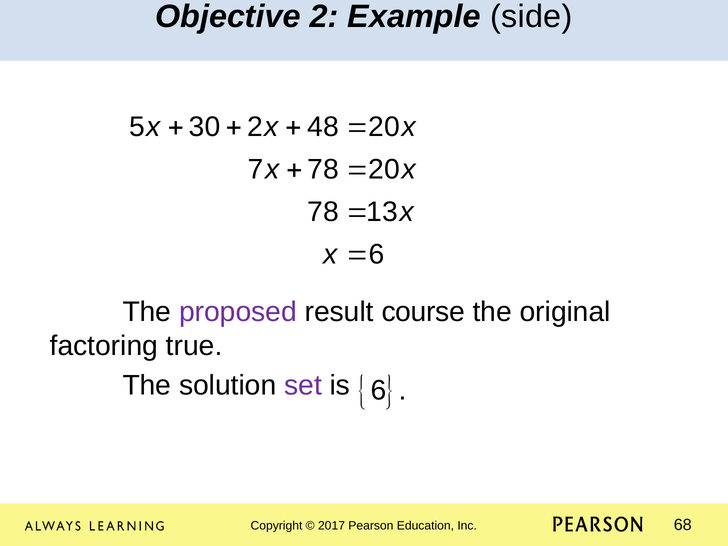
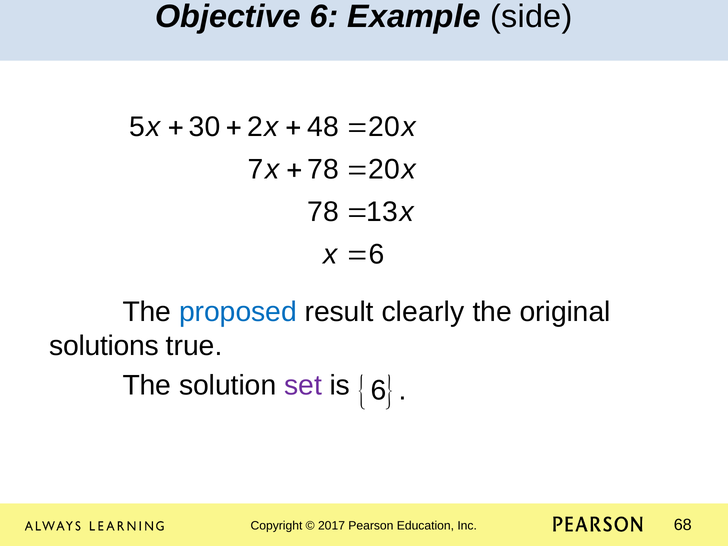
Objective 2: 2 -> 6
proposed colour: purple -> blue
course: course -> clearly
factoring: factoring -> solutions
